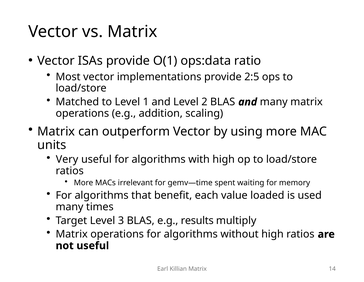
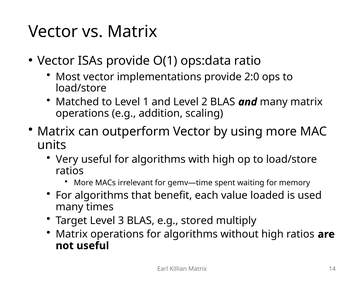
2:5: 2:5 -> 2:0
results: results -> stored
